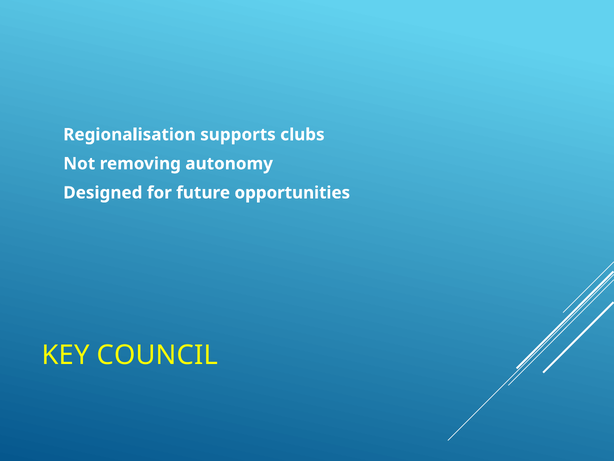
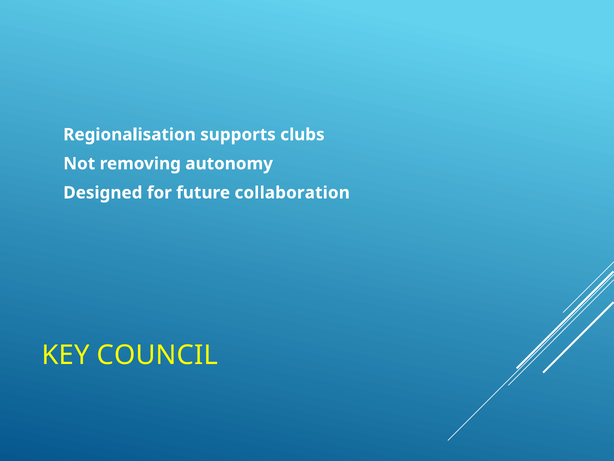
opportunities: opportunities -> collaboration
